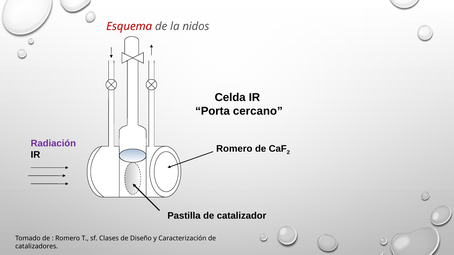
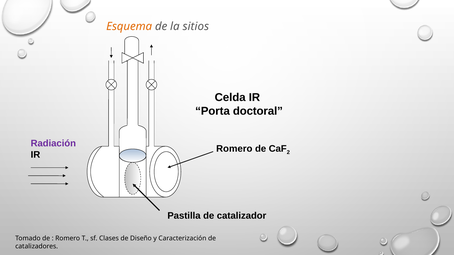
Esquema colour: red -> orange
nidos: nidos -> sitios
cercano: cercano -> doctoral
